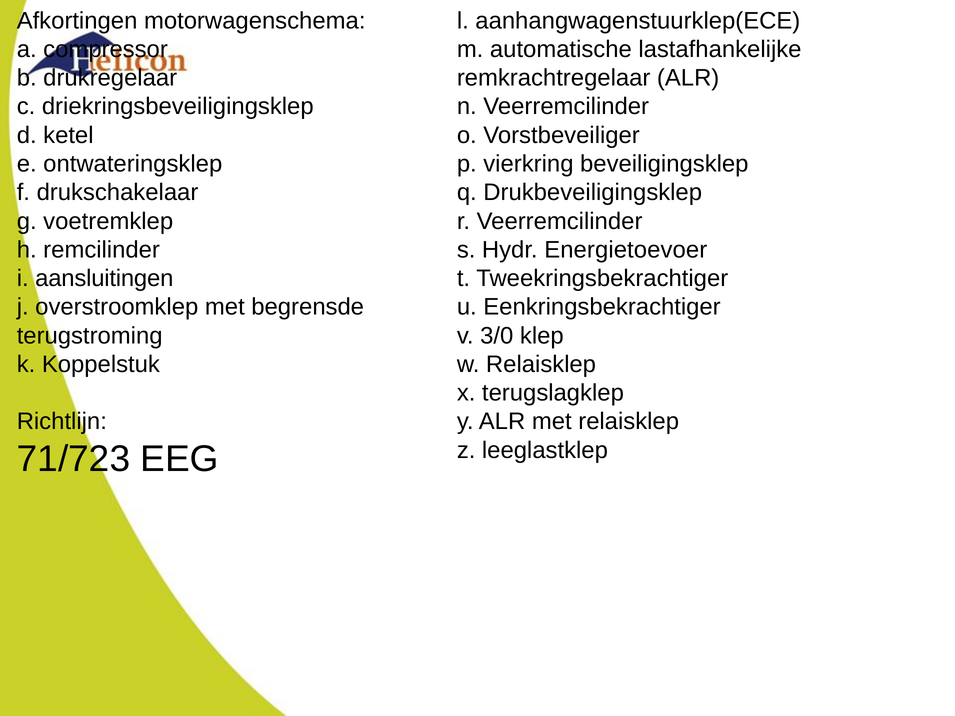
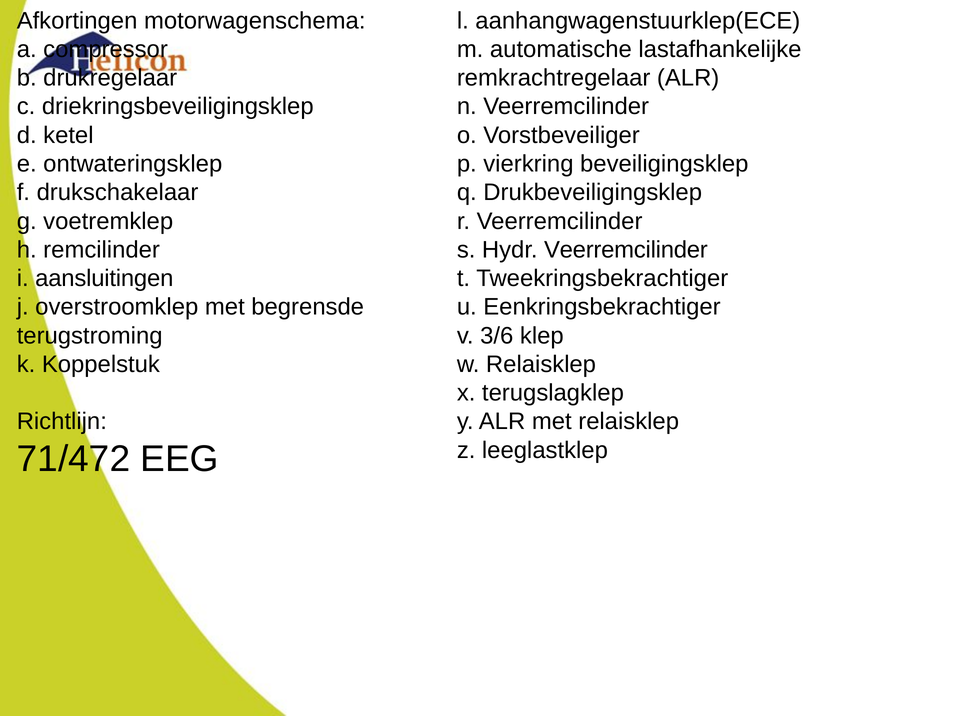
Hydr Energietoevoer: Energietoevoer -> Veerremcilinder
3/0: 3/0 -> 3/6
71/723: 71/723 -> 71/472
